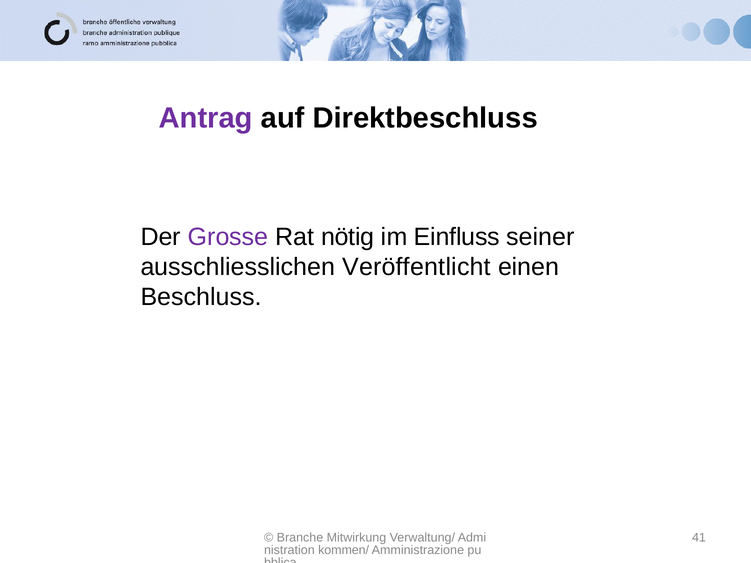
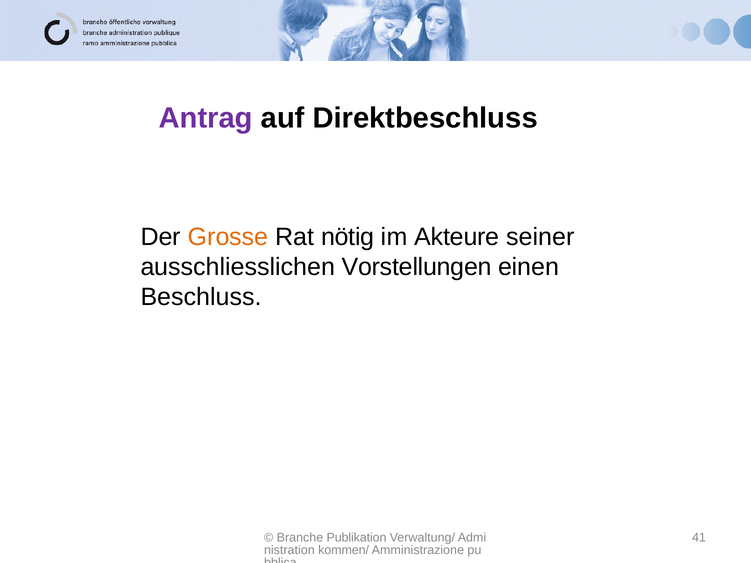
Grosse colour: purple -> orange
Einfluss: Einfluss -> Akteure
Veröffentlicht: Veröffentlicht -> Vorstellungen
Mitwirkung: Mitwirkung -> Publikation
